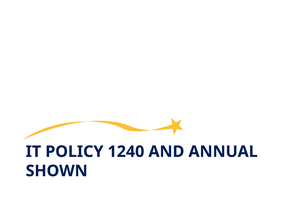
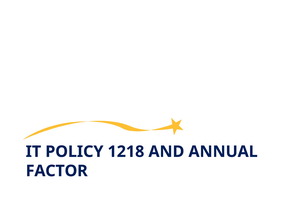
1240: 1240 -> 1218
SHOWN: SHOWN -> FACTOR
